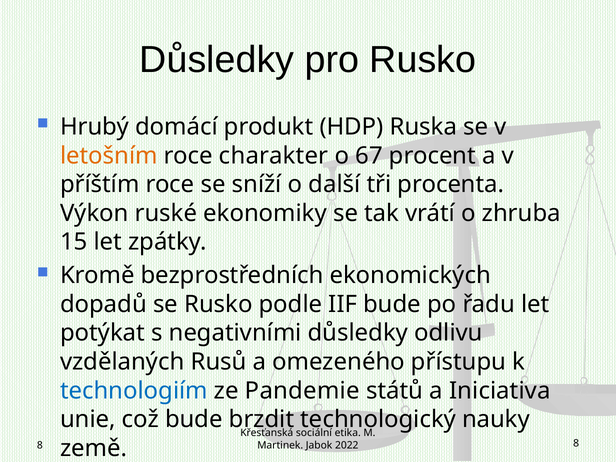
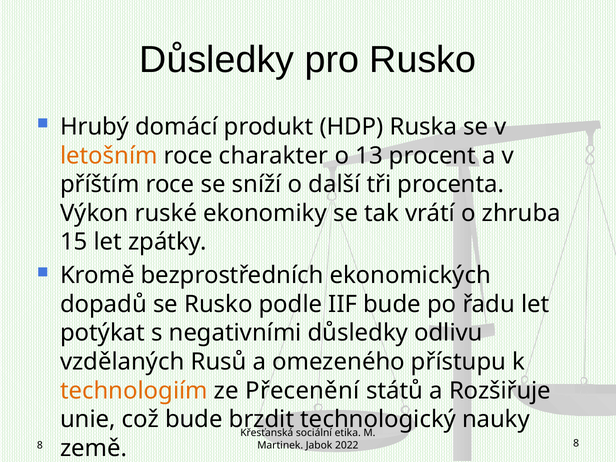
67: 67 -> 13
technologiím colour: blue -> orange
Pandemie: Pandemie -> Přecenění
Iniciativa: Iniciativa -> Rozšiřuje
